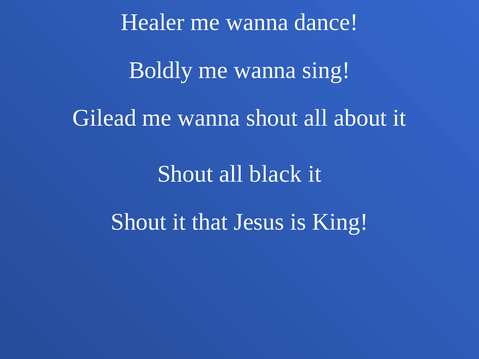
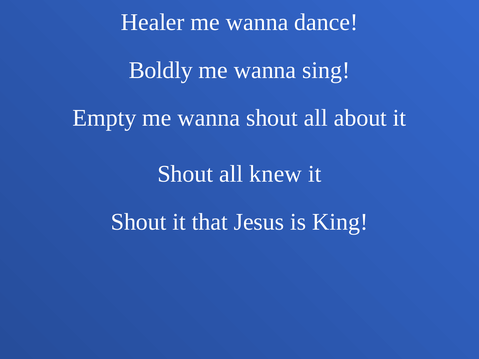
Gilead: Gilead -> Empty
black: black -> knew
